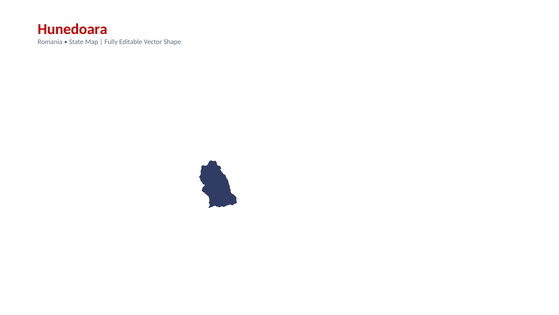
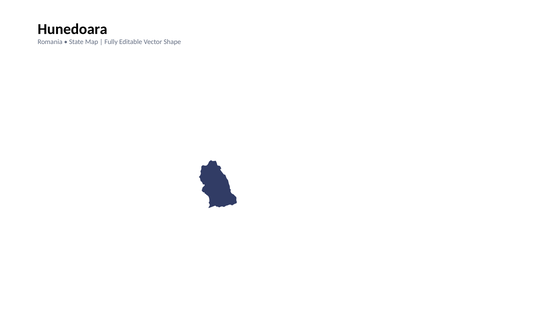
Hunedoara colour: red -> black
